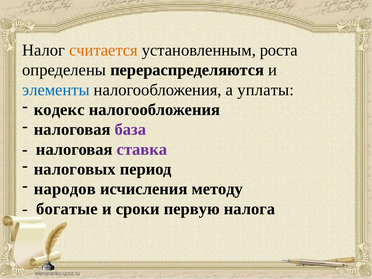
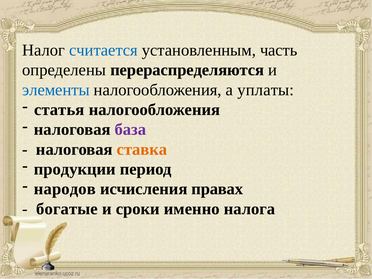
считается colour: orange -> blue
роста: роста -> часть
кодекс: кодекс -> статья
ставка colour: purple -> orange
налоговых: налоговых -> продукции
методу: методу -> правах
первую: первую -> именно
